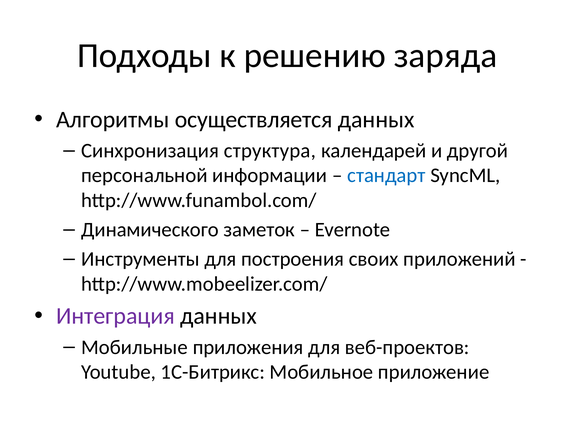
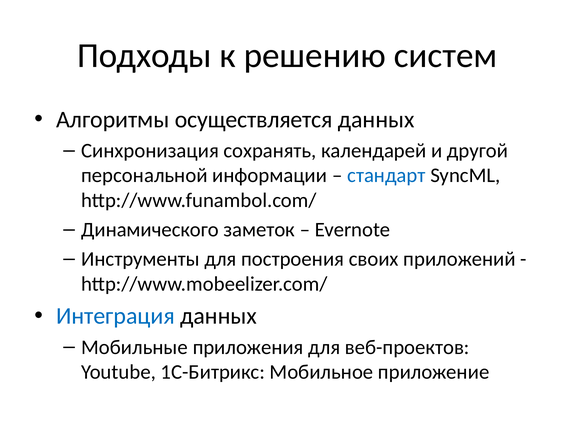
заряда: заряда -> систем
структура: структура -> сохранять
Интеграция colour: purple -> blue
